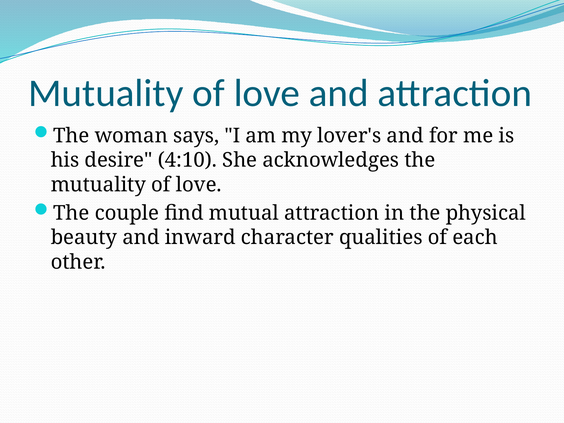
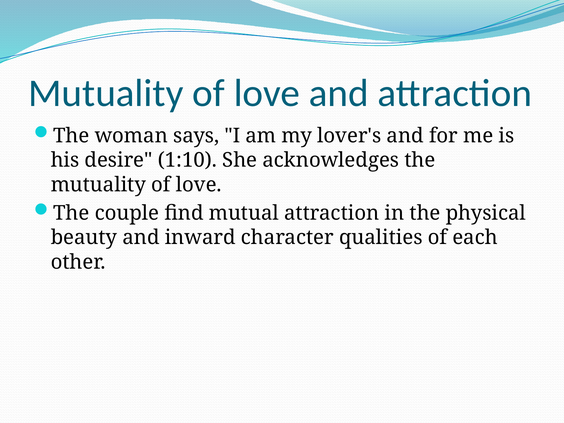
4:10: 4:10 -> 1:10
